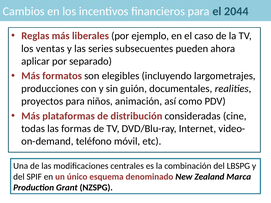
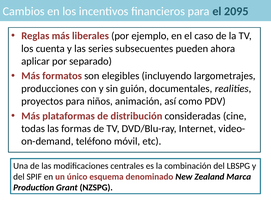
2044: 2044 -> 2095
ventas: ventas -> cuenta
